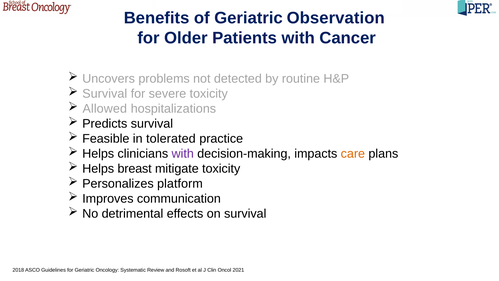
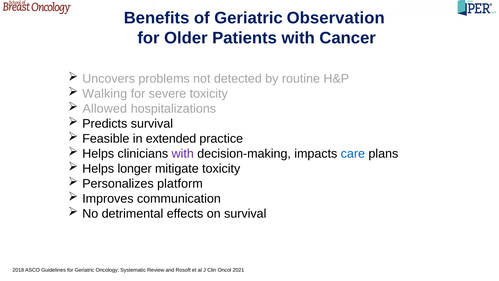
Survival at (105, 94): Survival -> Walking
tolerated: tolerated -> extended
care colour: orange -> blue
breast: breast -> longer
